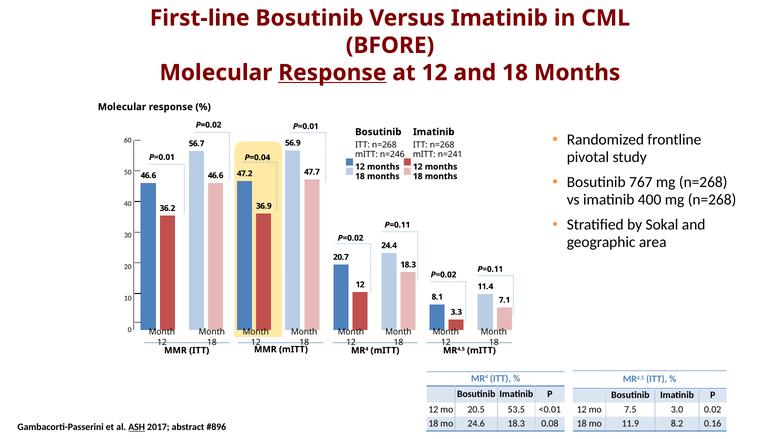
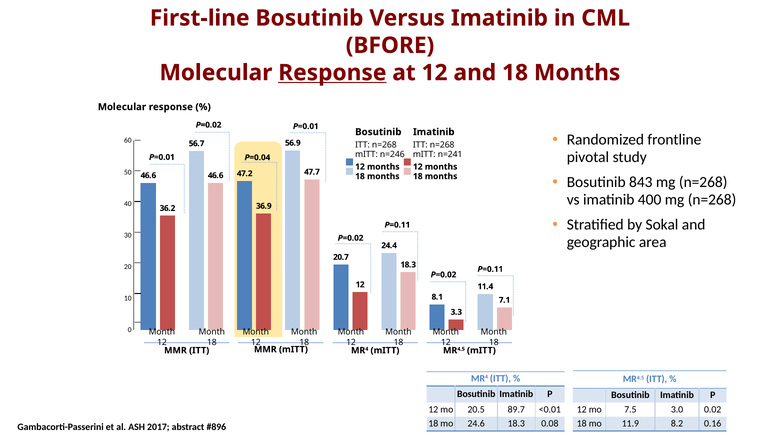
767: 767 -> 843
53.5: 53.5 -> 89.7
ASH underline: present -> none
